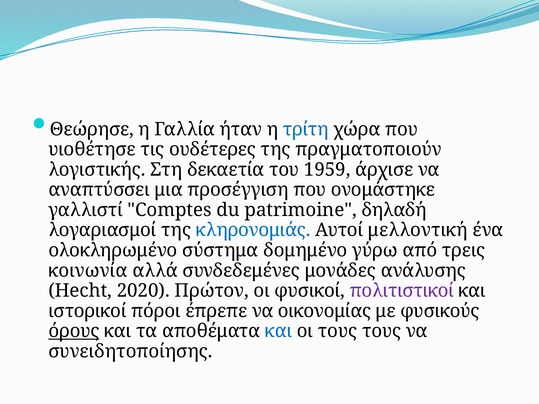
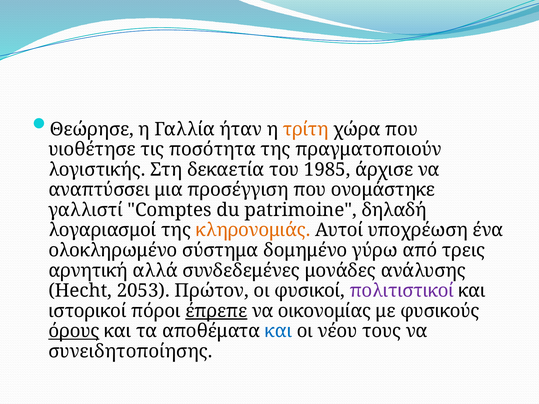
τρίτη colour: blue -> orange
ουδέτερες: ουδέτερες -> ποσότητα
1959: 1959 -> 1985
κληρονομιάς colour: blue -> orange
μελλοντική: μελλοντική -> υποχρέωση
κοινωνία: κοινωνία -> αρνητική
2020: 2020 -> 2053
έπρεπε underline: none -> present
οι τους: τους -> νέου
